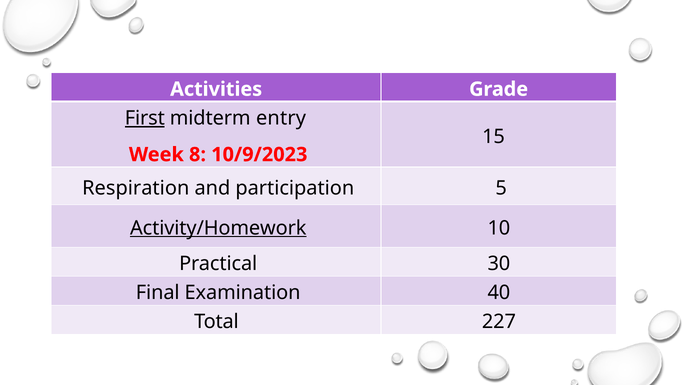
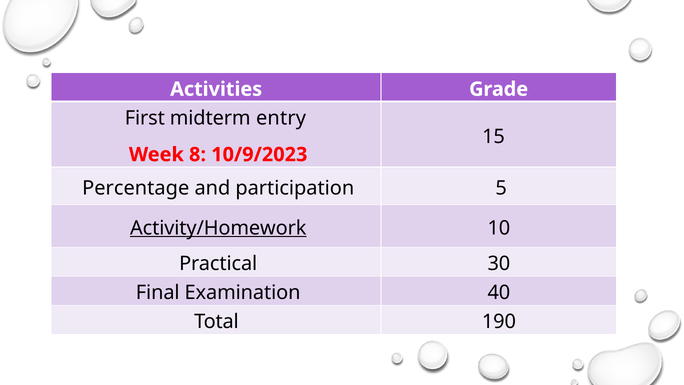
First underline: present -> none
Respiration: Respiration -> Percentage
227: 227 -> 190
